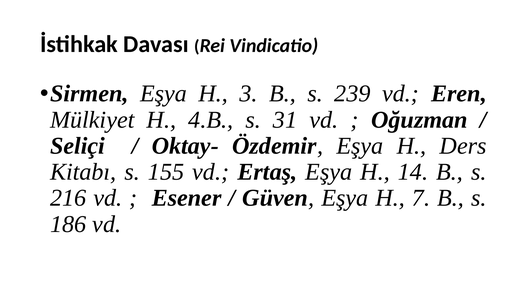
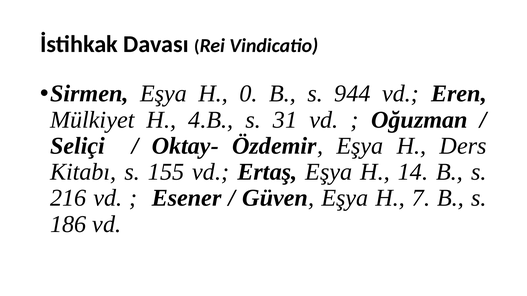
3: 3 -> 0
239: 239 -> 944
